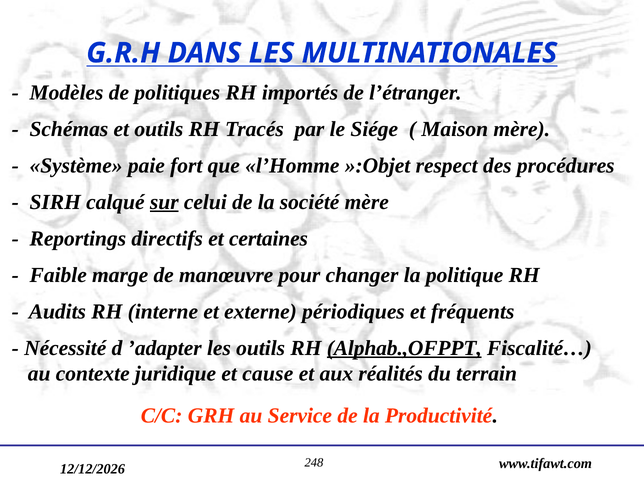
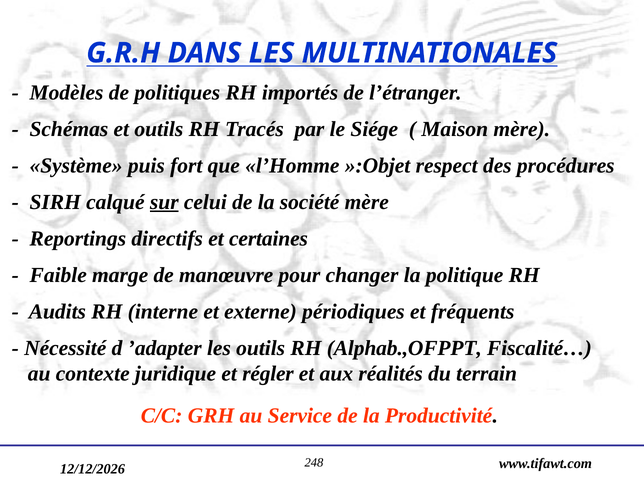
paie: paie -> puis
Alphab.,OFPPT underline: present -> none
cause: cause -> régler
